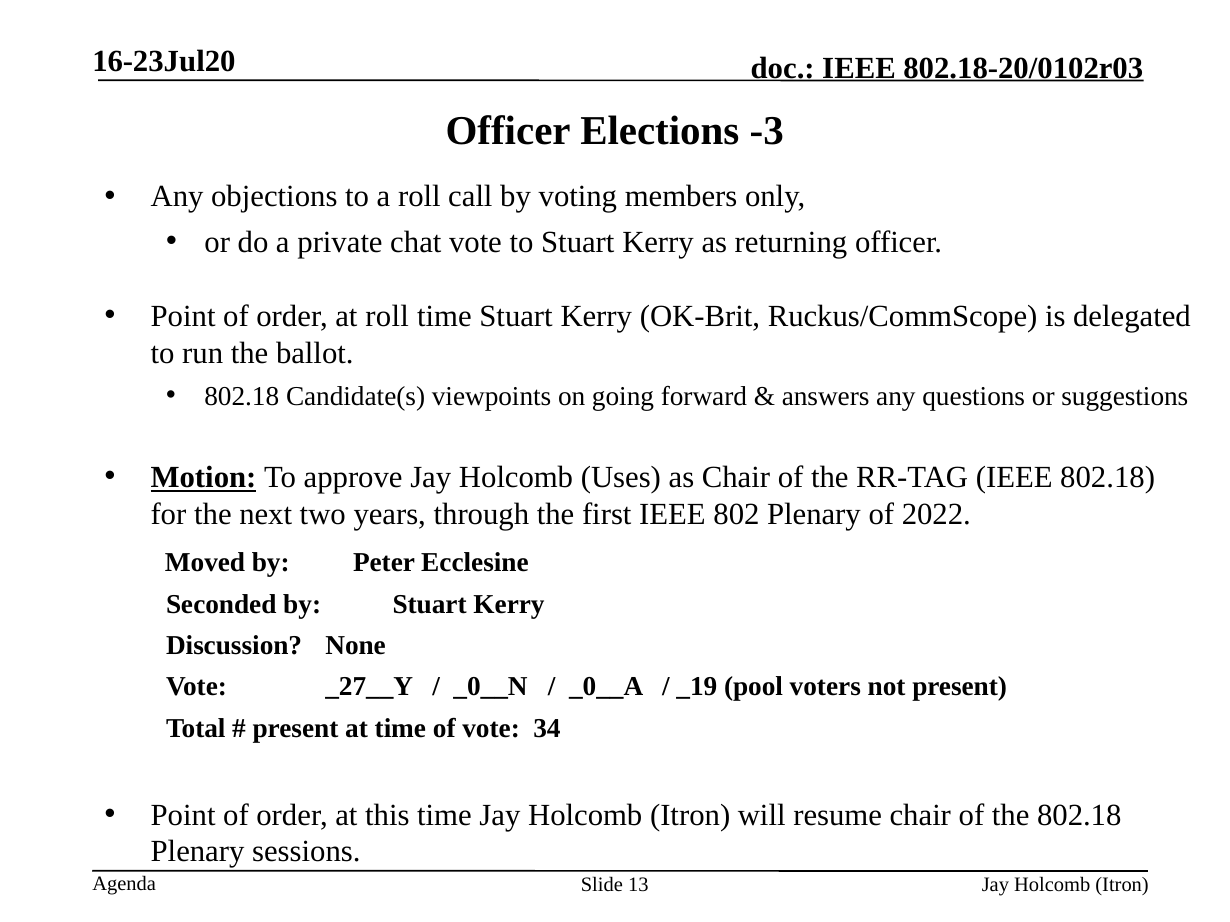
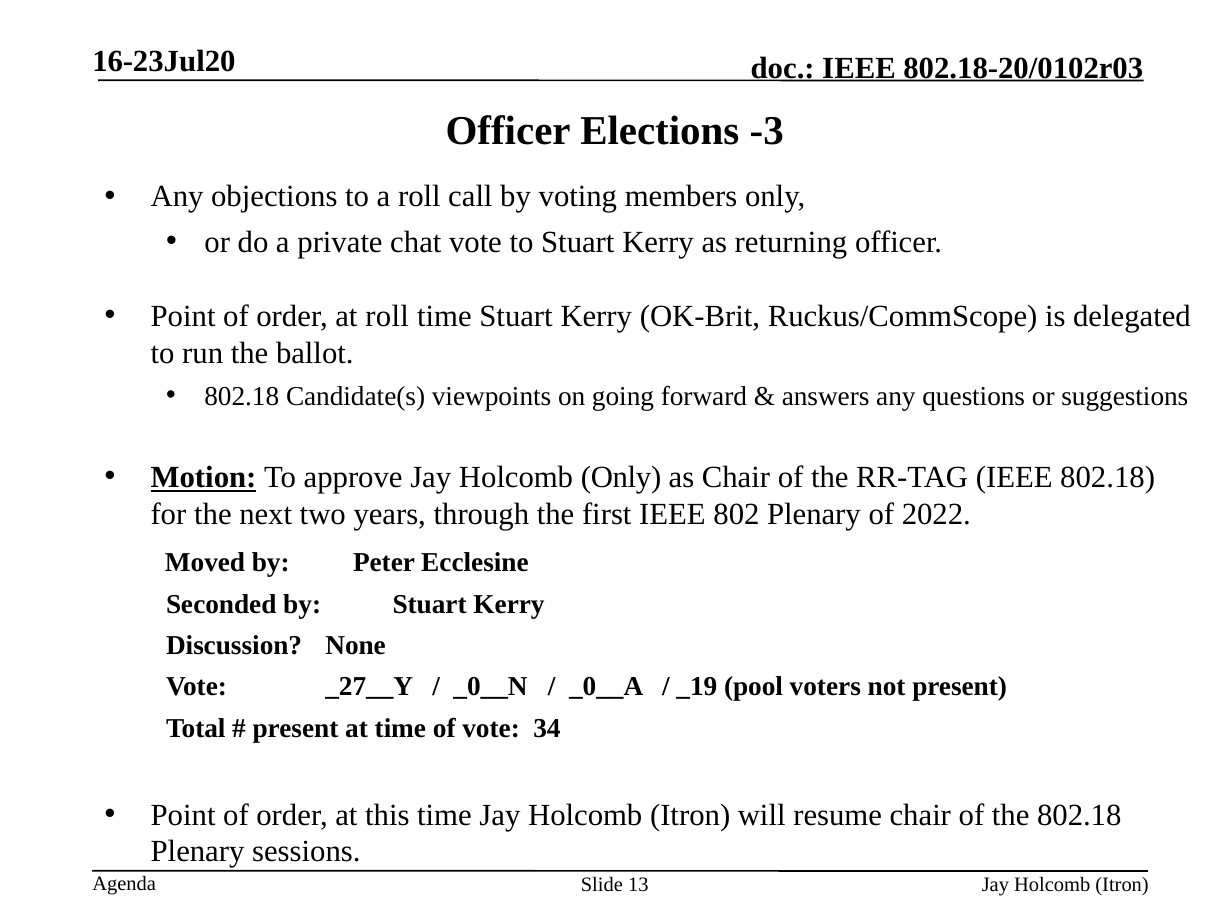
Holcomb Uses: Uses -> Only
